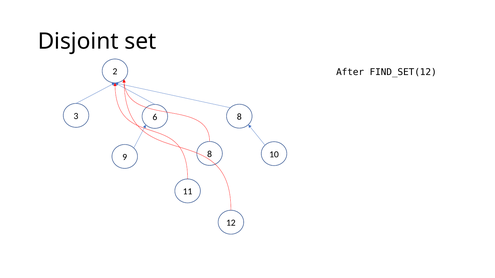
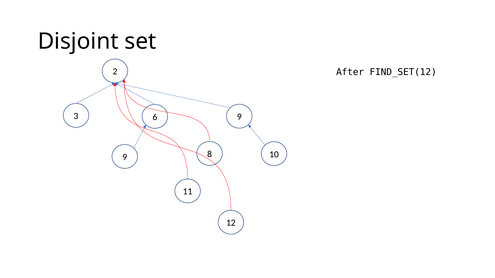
6 8: 8 -> 9
